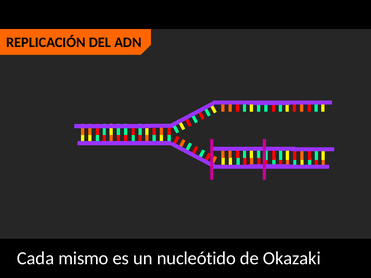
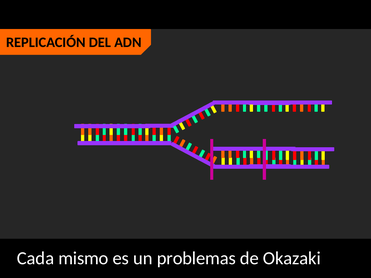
nucleótido: nucleótido -> problemas
